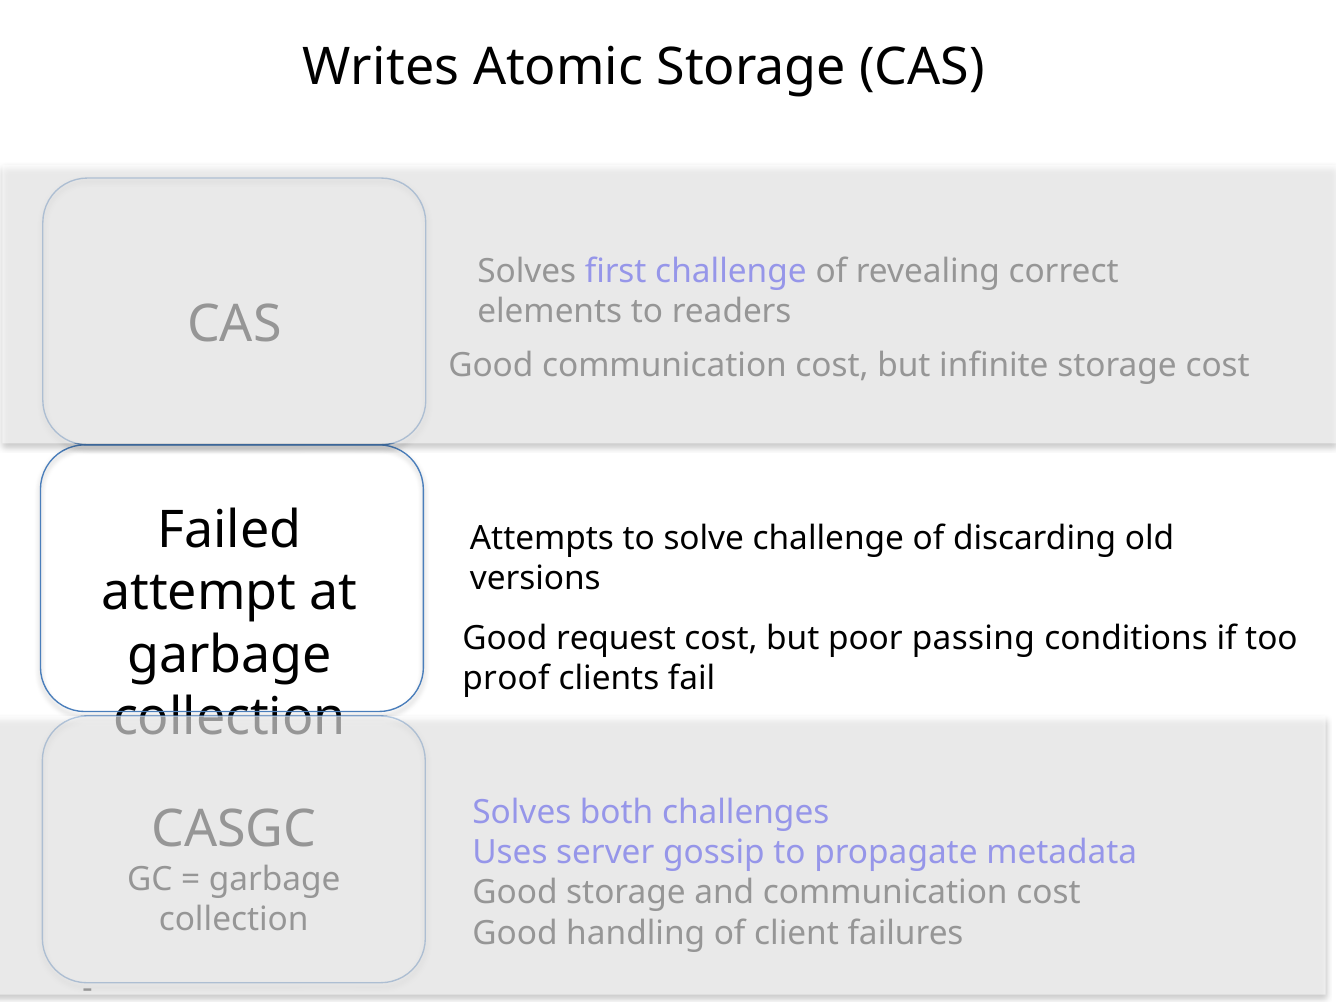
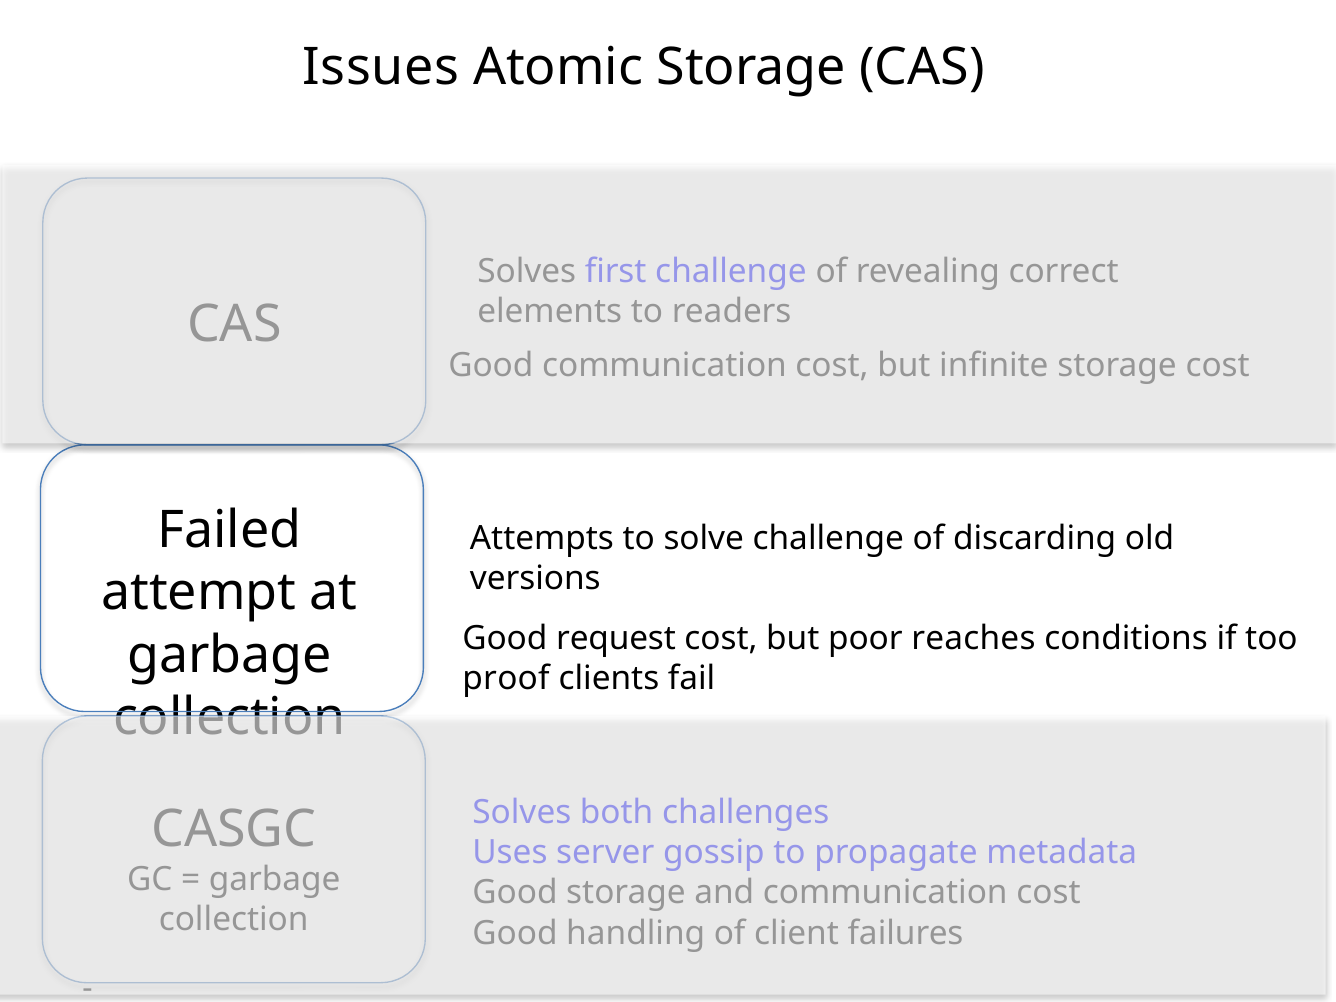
Writes: Writes -> Issues
passing: passing -> reaches
